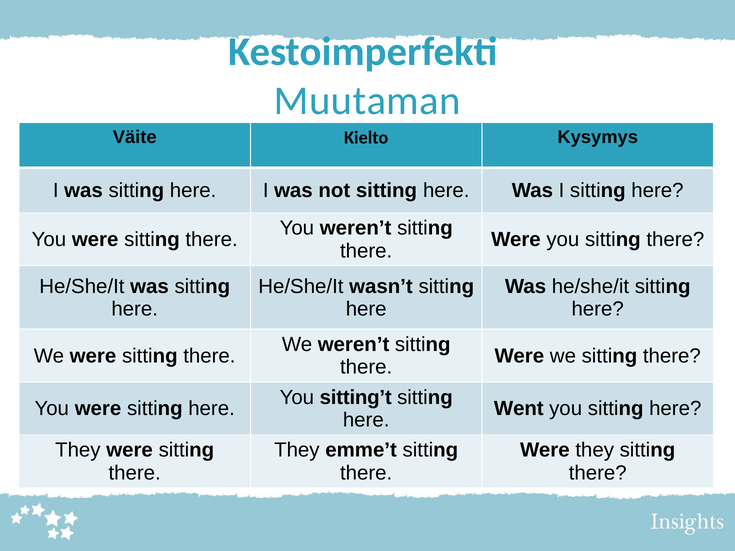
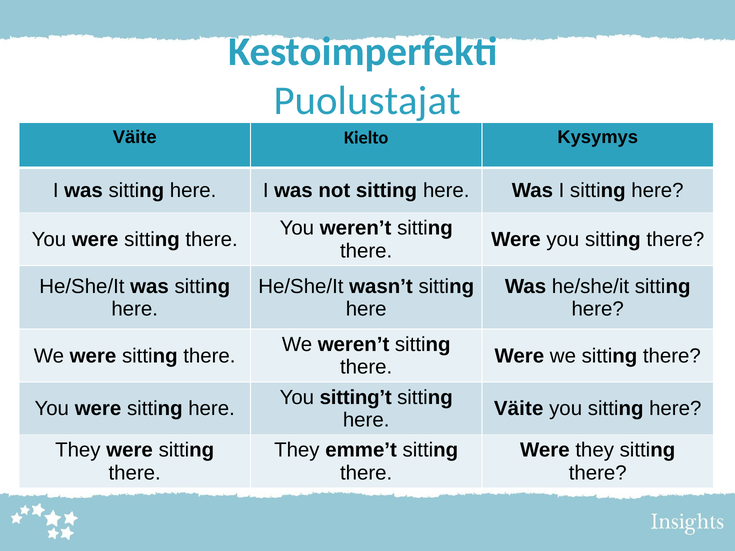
Muutaman: Muutaman -> Puolustajat
Went at (519, 409): Went -> Väite
